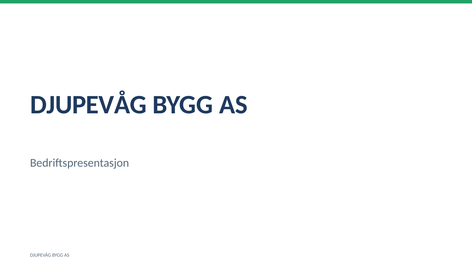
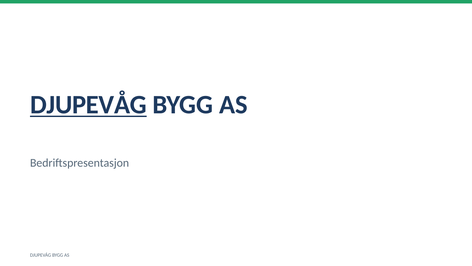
DJUPEVÅG at (88, 105) underline: none -> present
